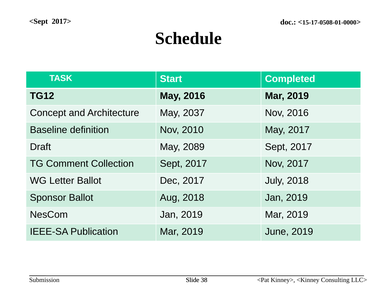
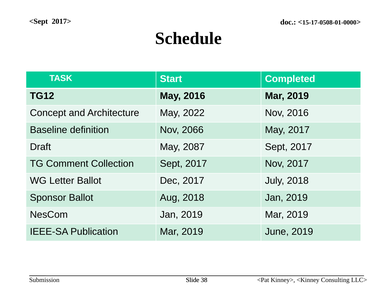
2037: 2037 -> 2022
2010: 2010 -> 2066
2089: 2089 -> 2087
